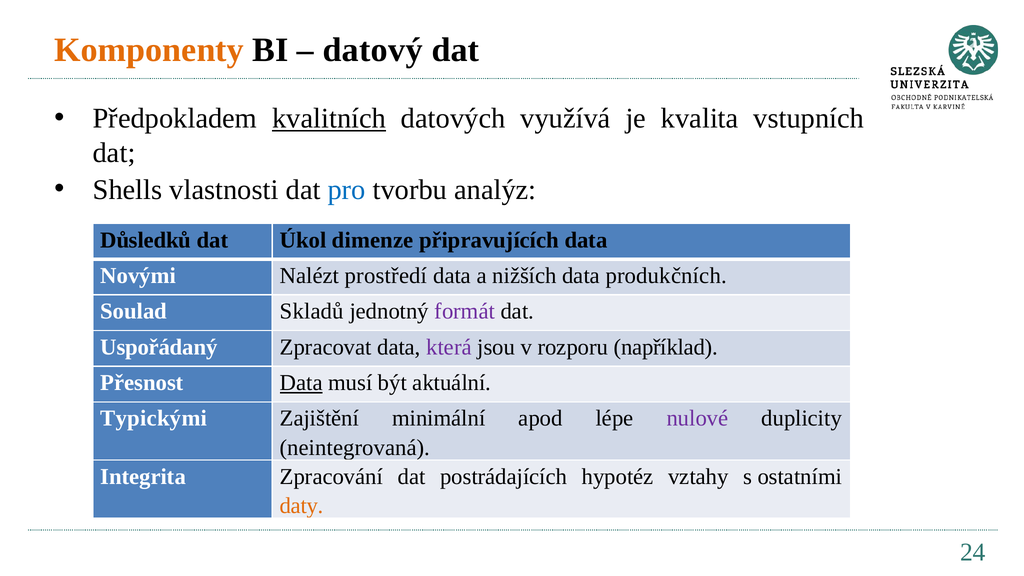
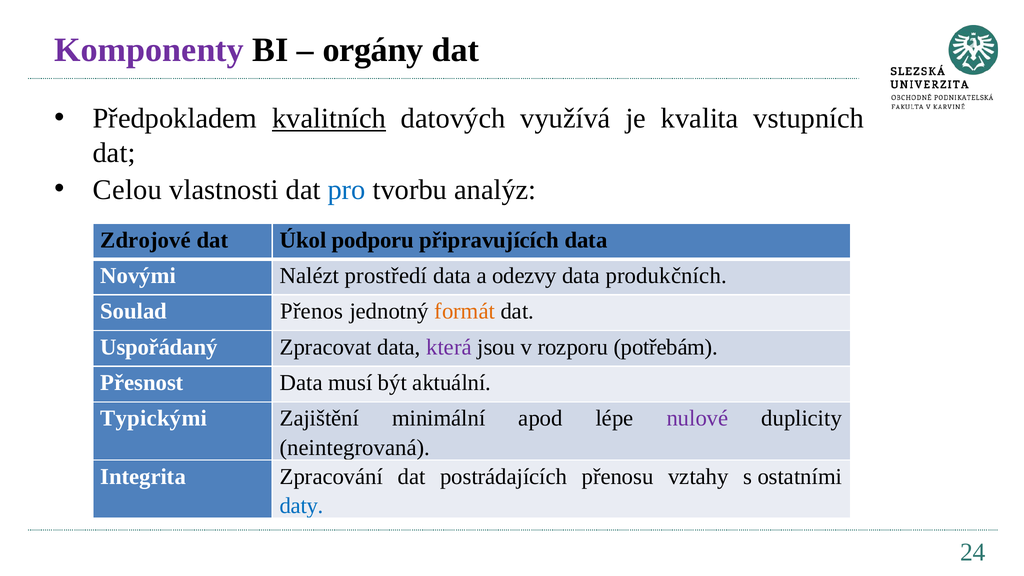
Komponenty colour: orange -> purple
datový: datový -> orgány
Shells: Shells -> Celou
Důsledků: Důsledků -> Zdrojové
dimenze: dimenze -> podporu
nižších: nižších -> odezvy
Skladů: Skladů -> Přenos
formát colour: purple -> orange
například: například -> potřebám
Data at (301, 383) underline: present -> none
hypotéz: hypotéz -> přenosu
daty colour: orange -> blue
